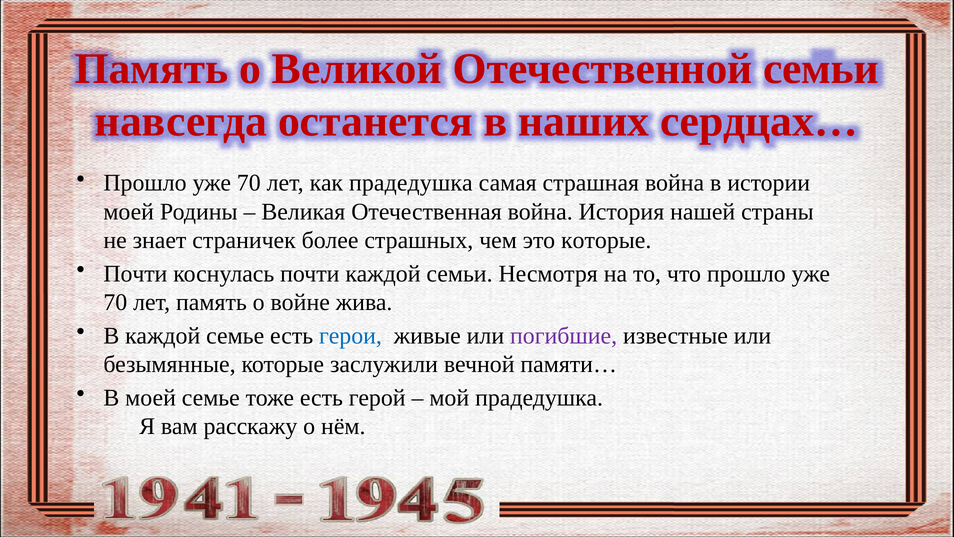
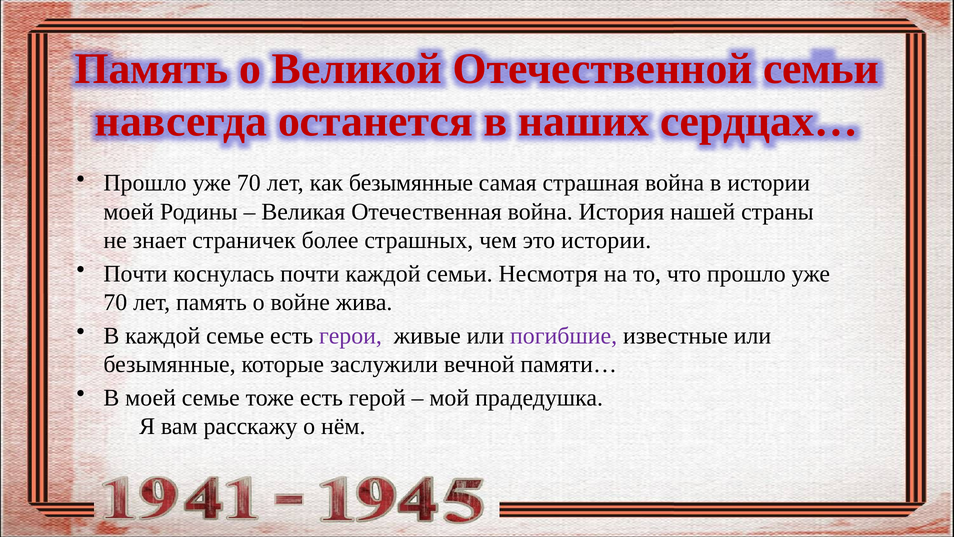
как прадедушка: прадедушка -> безымянные
это которые: которые -> истории
герои colour: blue -> purple
